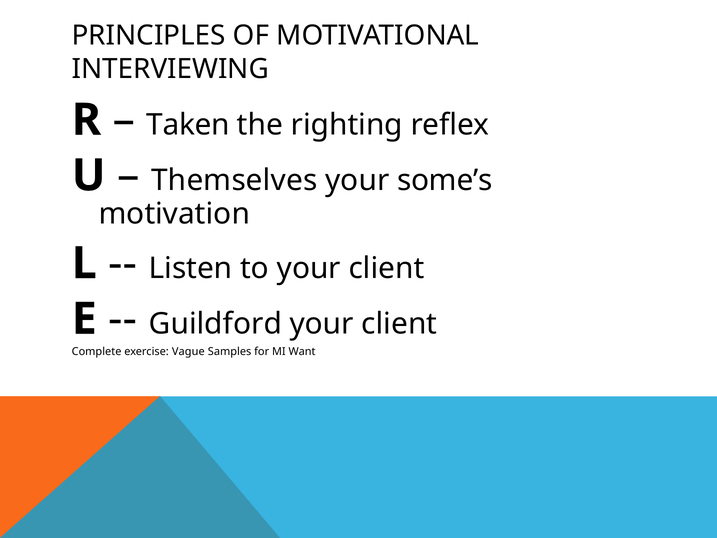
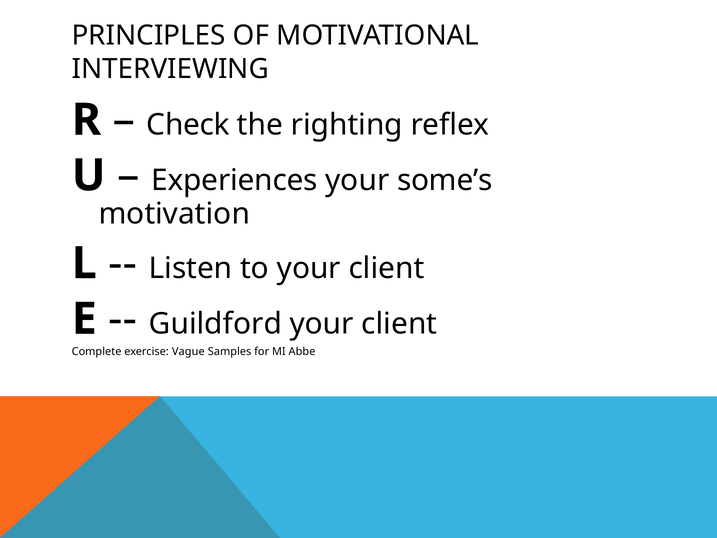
Taken: Taken -> Check
Themselves: Themselves -> Experiences
Want: Want -> Abbe
